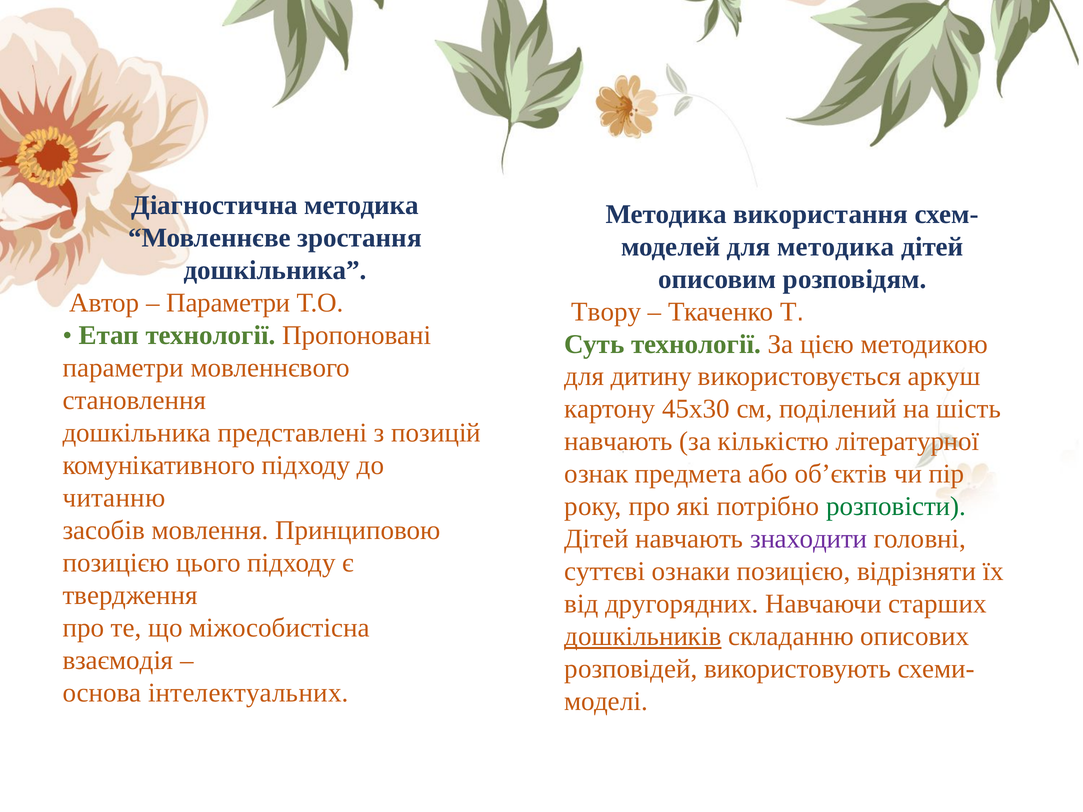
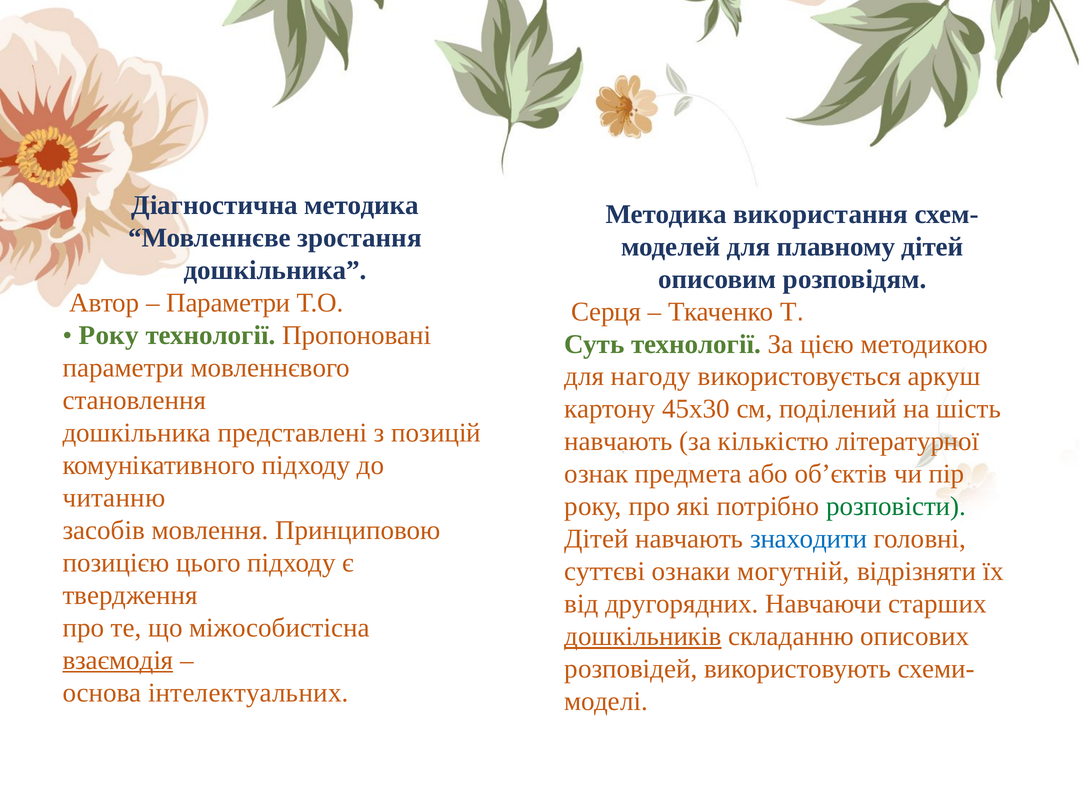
для методика: методика -> плавному
Твору: Твору -> Серця
Етап at (109, 335): Етап -> Року
дитину: дитину -> нагоду
знаходити colour: purple -> blue
ознаки позицією: позицією -> могутній
взаємодія underline: none -> present
